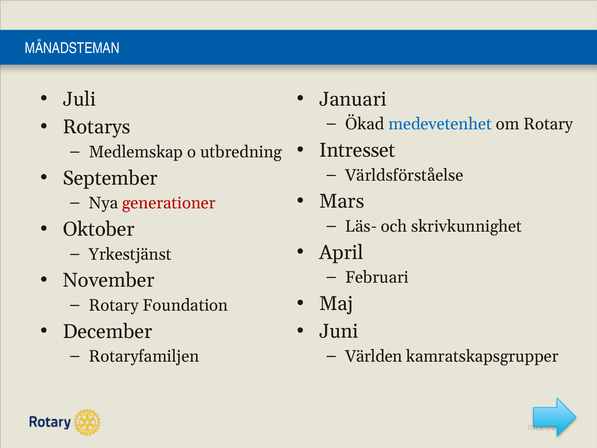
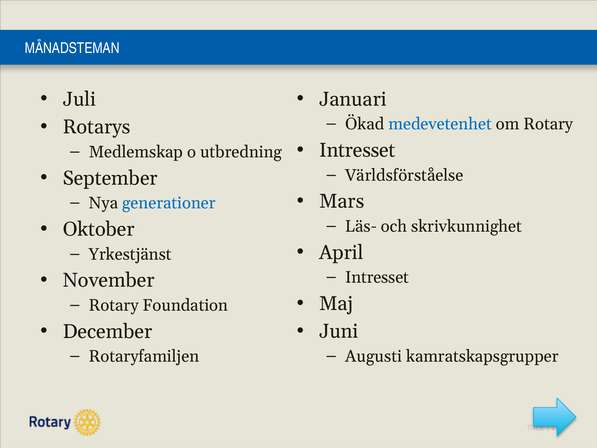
generationer colour: red -> blue
Februari at (377, 277): Februari -> Intresset
Världen: Världen -> Augusti
